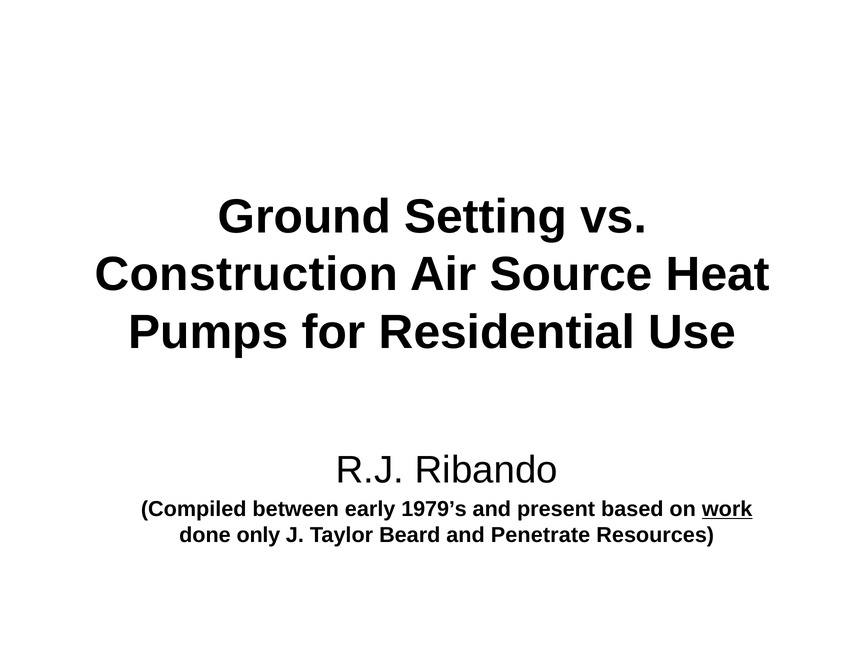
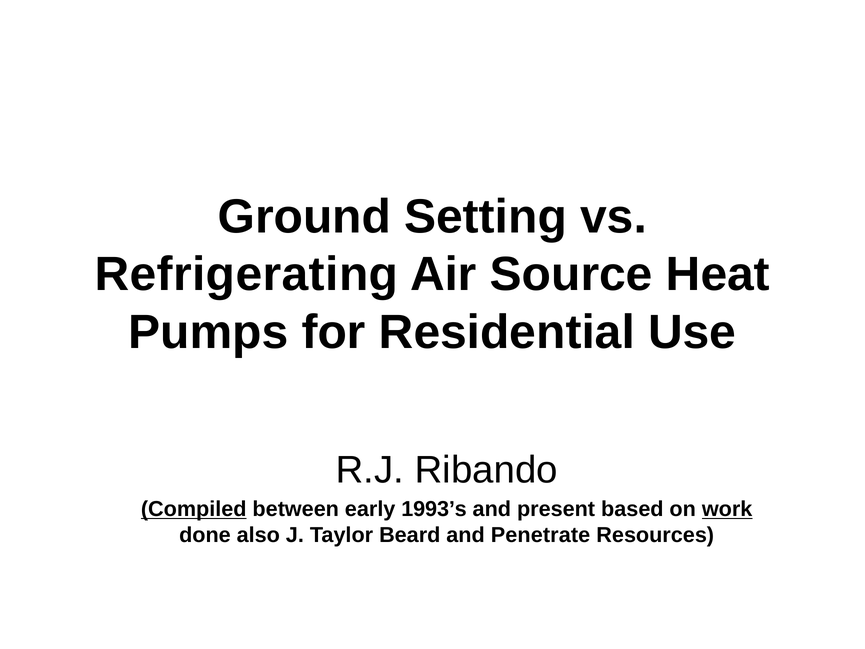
Construction: Construction -> Refrigerating
Compiled underline: none -> present
1979’s: 1979’s -> 1993’s
only: only -> also
